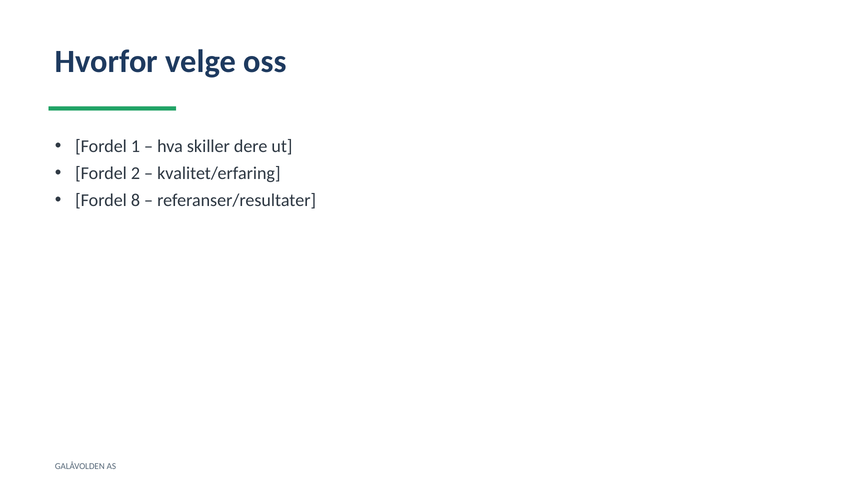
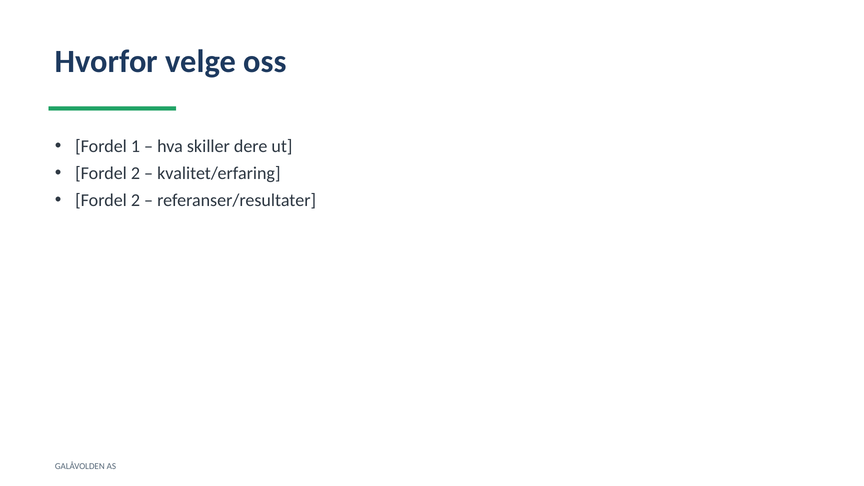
8 at (135, 200): 8 -> 2
